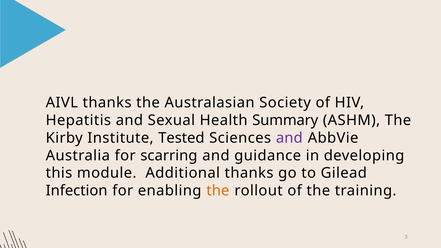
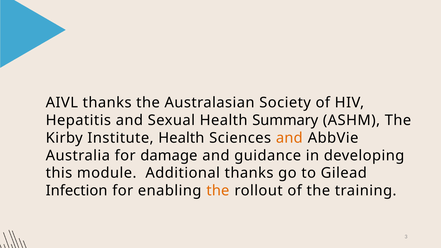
Institute Tested: Tested -> Health
and at (289, 138) colour: purple -> orange
scarring: scarring -> damage
